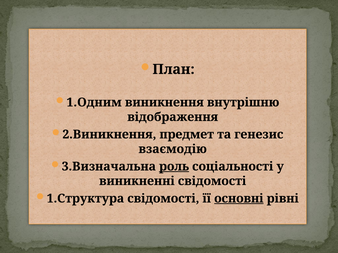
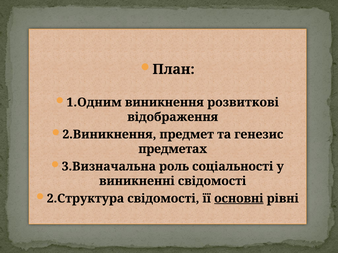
внутрішню: внутрішню -> розвиткові
взаємодію: взаємодію -> предметах
роль underline: present -> none
1.Структура: 1.Структура -> 2.Структура
